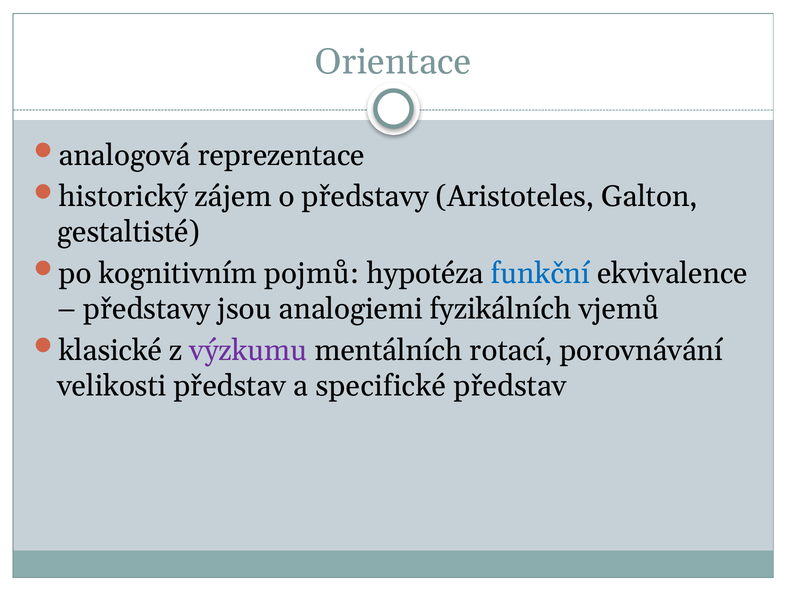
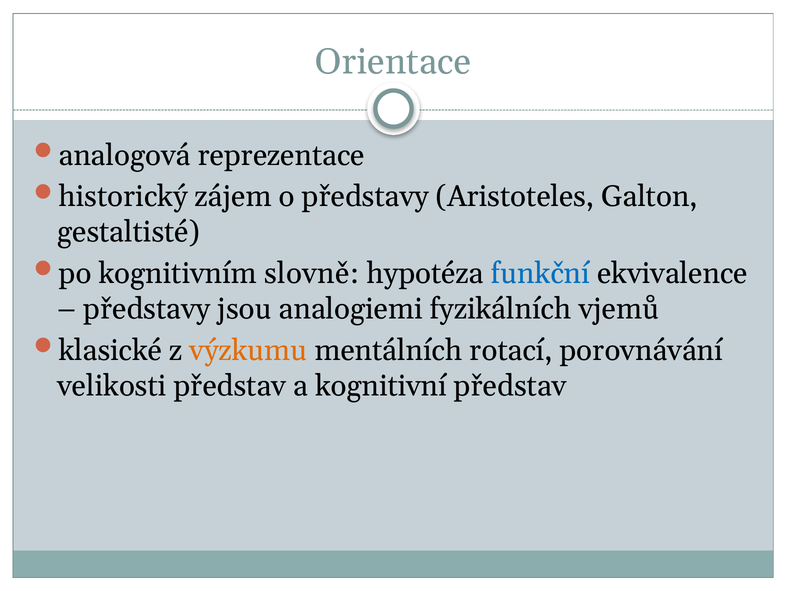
pojmů: pojmů -> slovně
výzkumu colour: purple -> orange
specifické: specifické -> kognitivní
